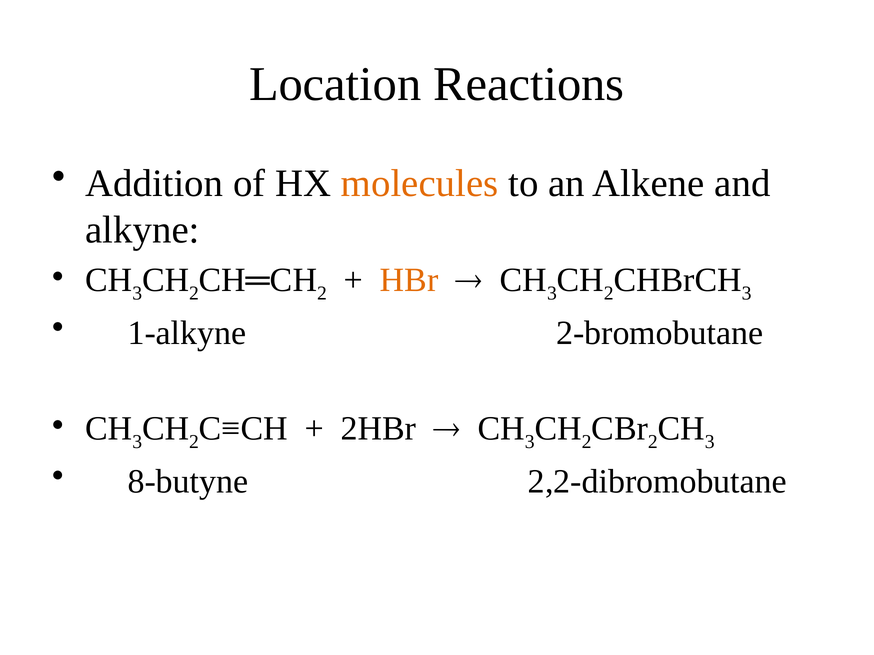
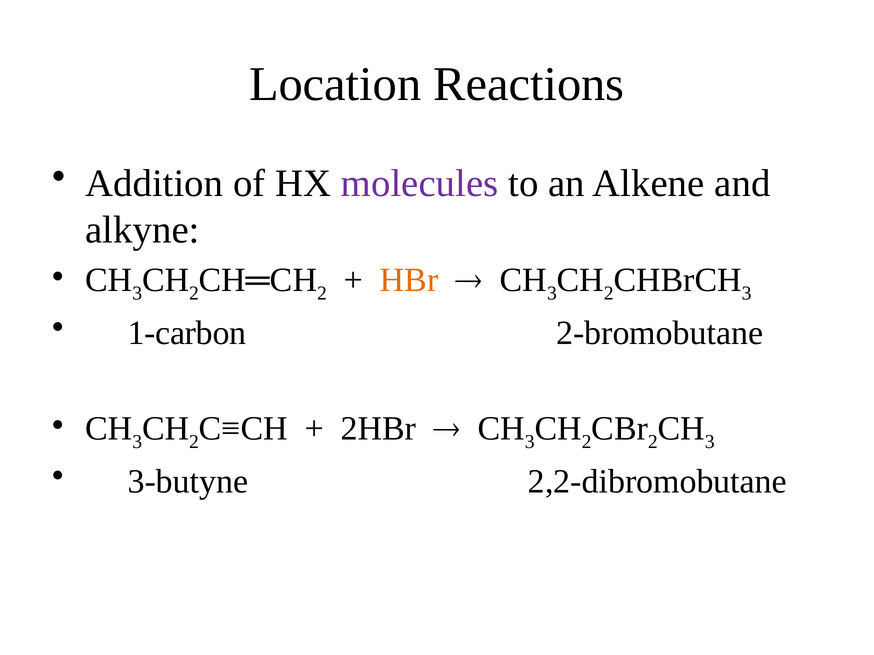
molecules colour: orange -> purple
1-alkyne: 1-alkyne -> 1-carbon
8-butyne: 8-butyne -> 3-butyne
